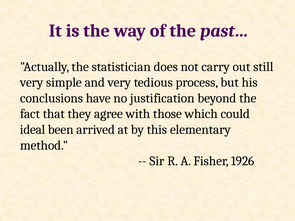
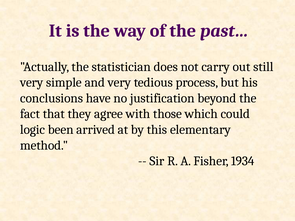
ideal: ideal -> logic
1926: 1926 -> 1934
